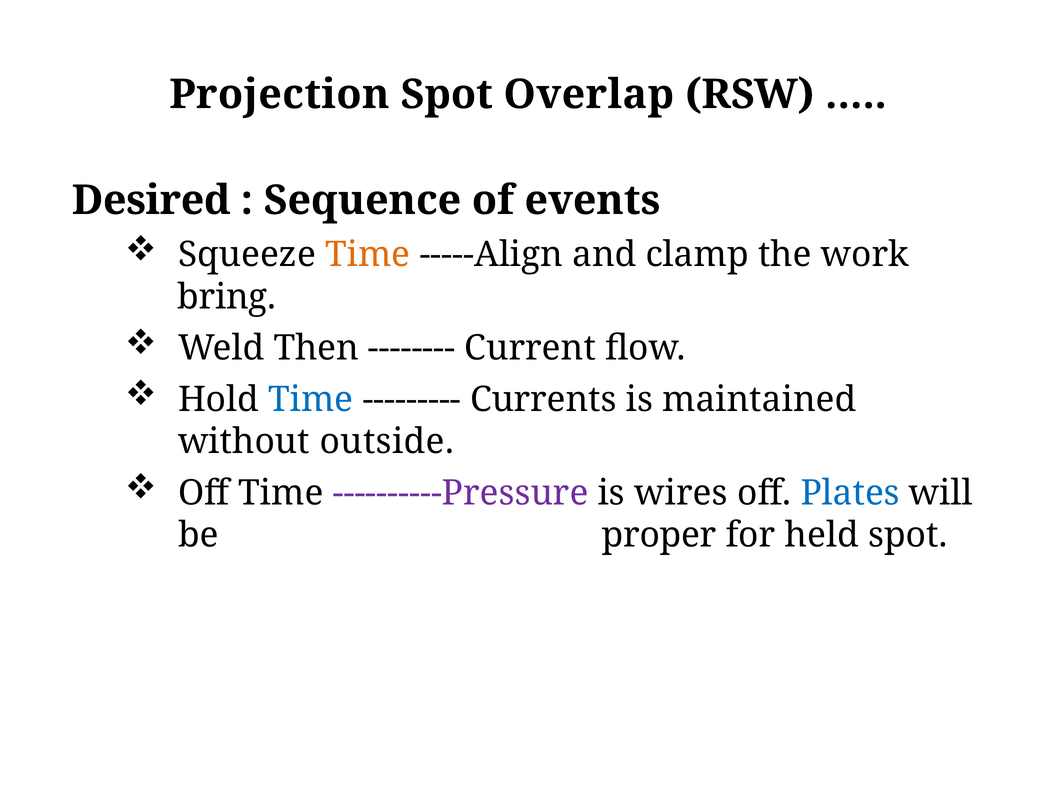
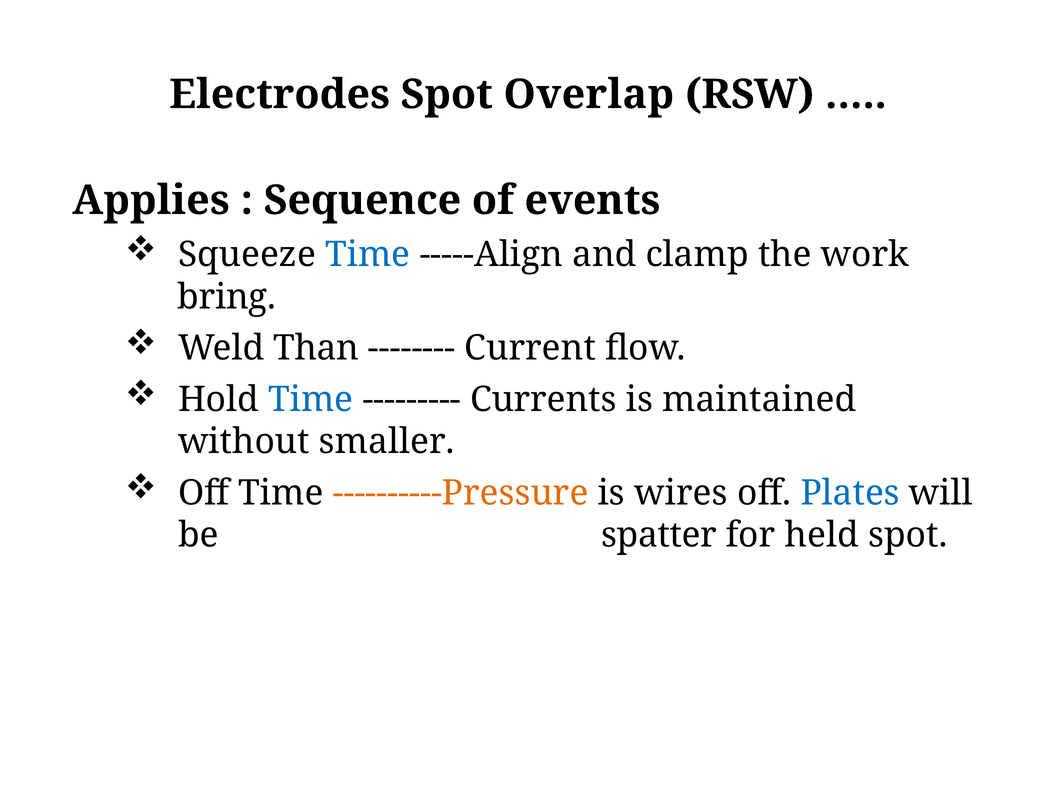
Projection: Projection -> Electrodes
Desired: Desired -> Applies
Time at (368, 255) colour: orange -> blue
Then: Then -> Than
outside: outside -> smaller
----------Pressure colour: purple -> orange
proper: proper -> spatter
